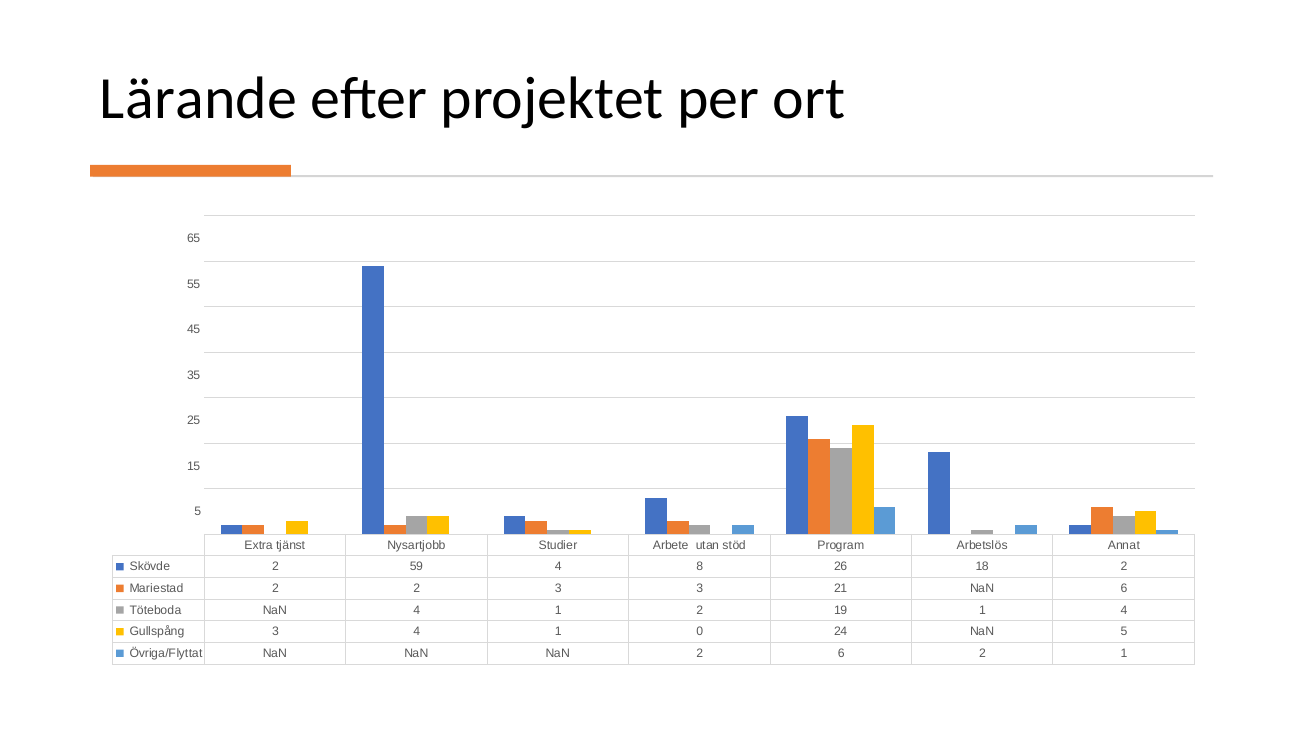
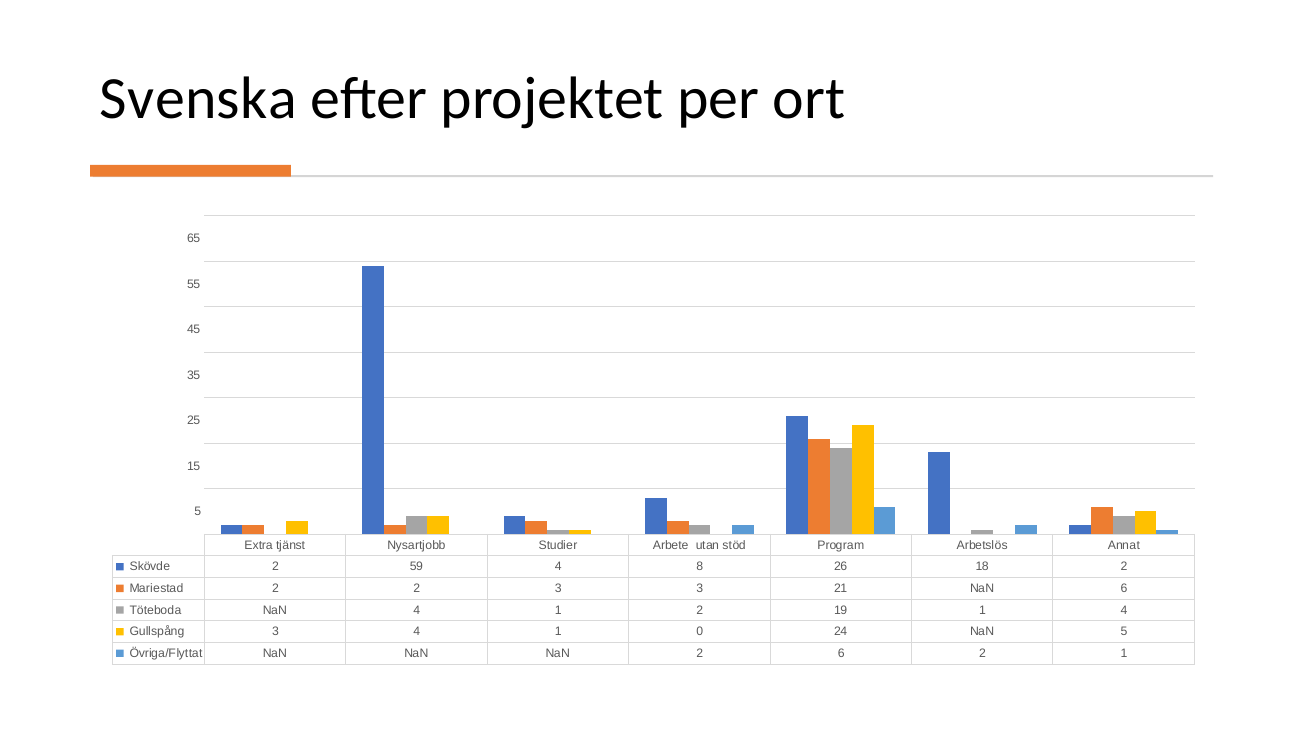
Lärande: Lärande -> Svenska
